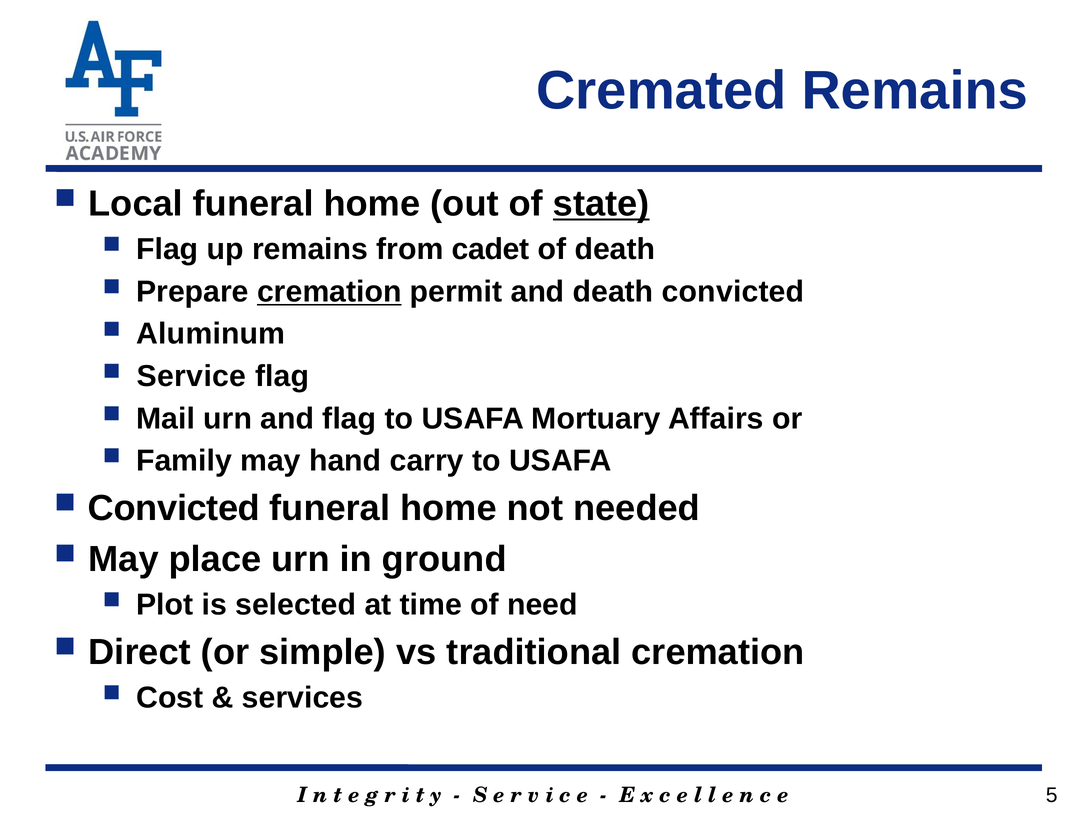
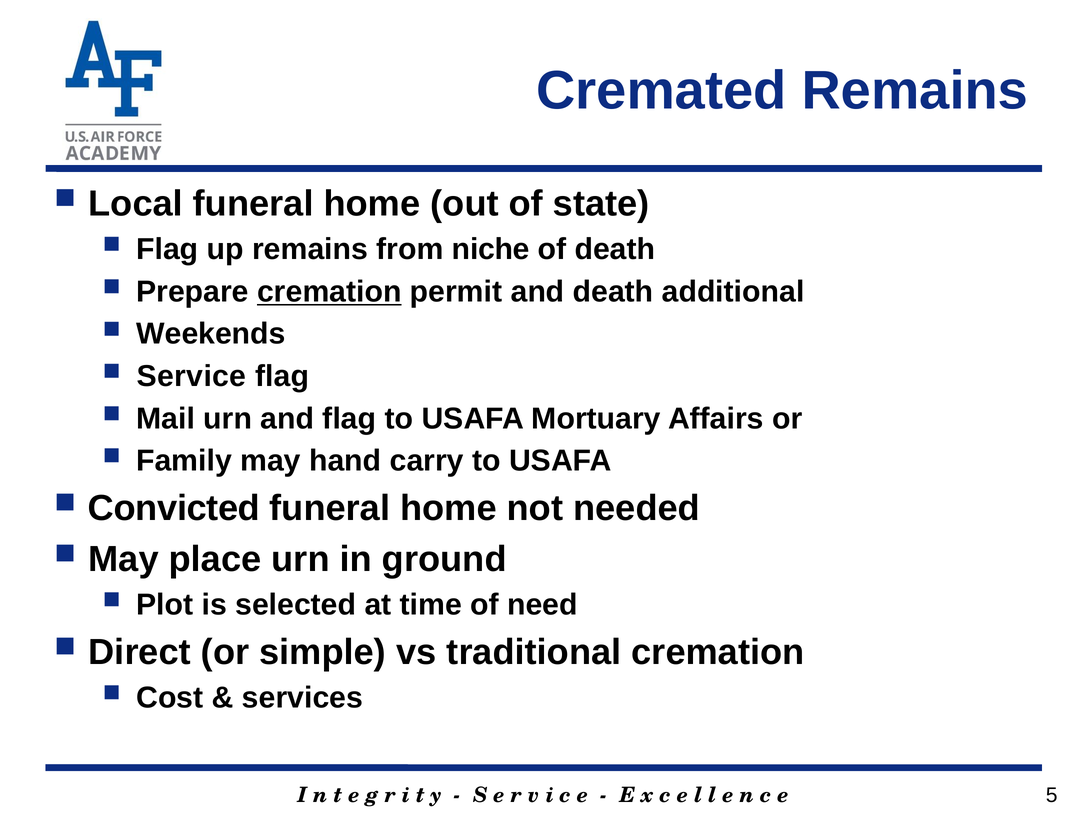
state underline: present -> none
cadet: cadet -> niche
death convicted: convicted -> additional
Aluminum: Aluminum -> Weekends
